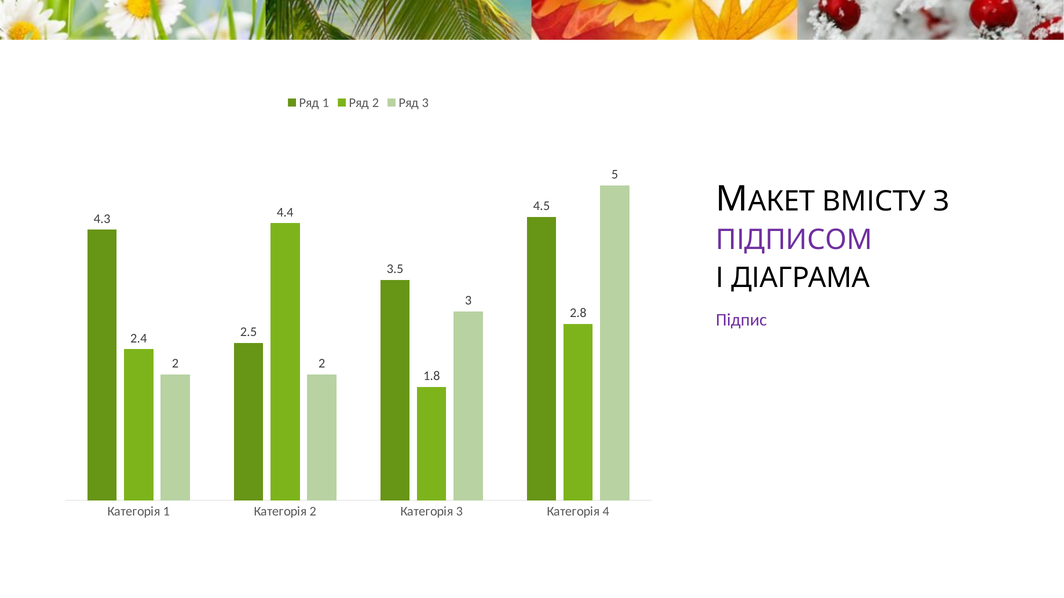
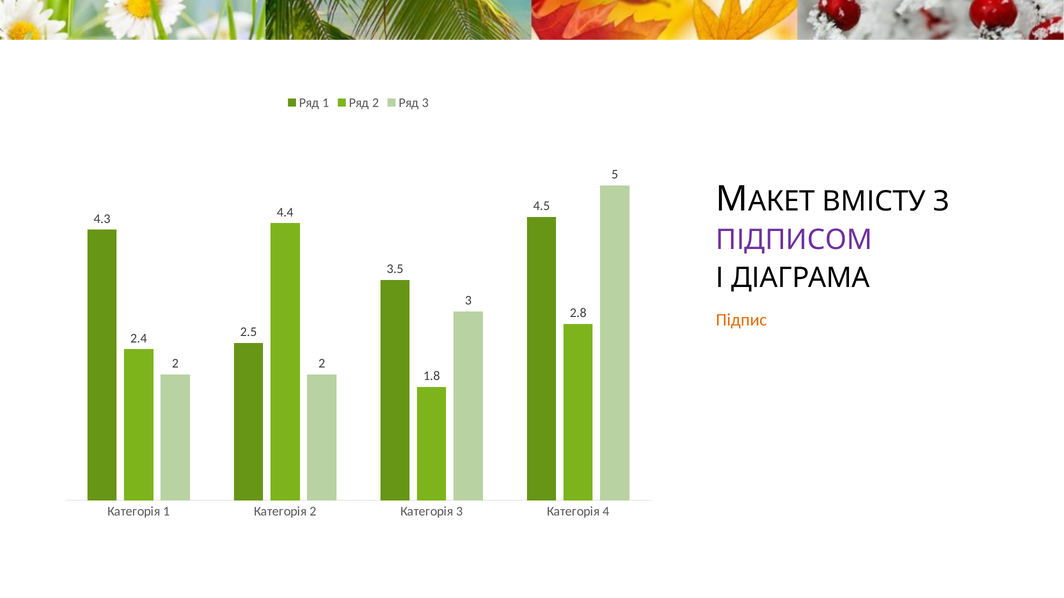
Підпис colour: purple -> orange
